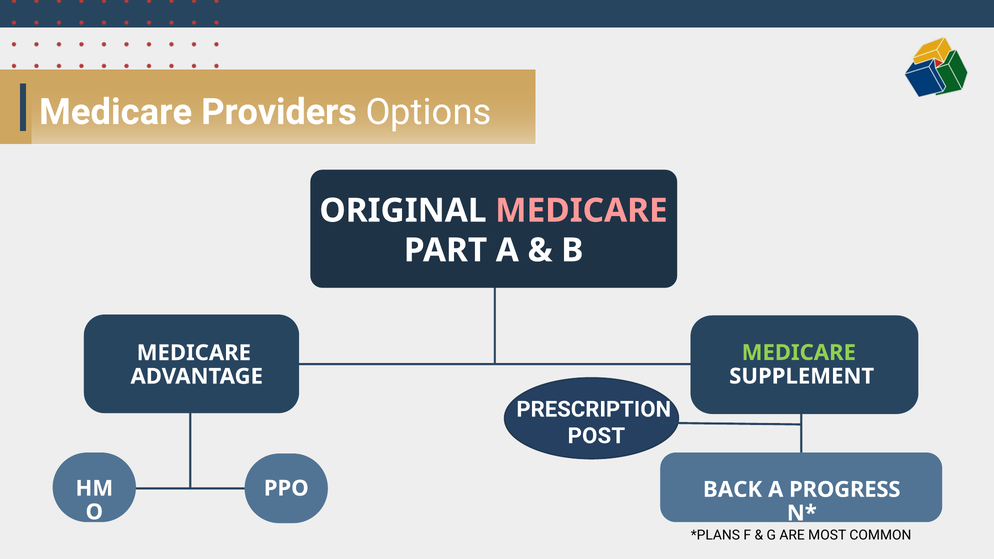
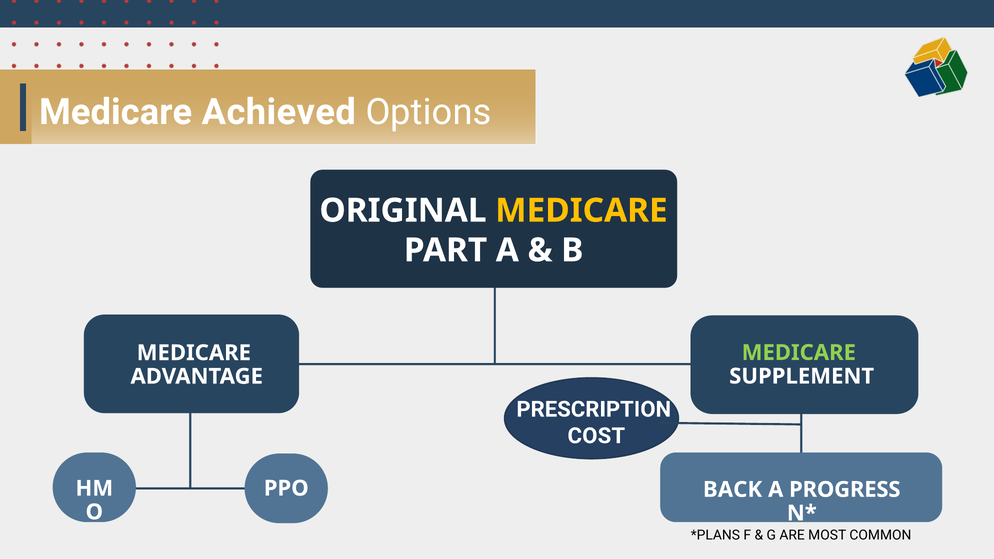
Providers: Providers -> Achieved
MEDICARE at (581, 211) colour: pink -> yellow
POST: POST -> COST
